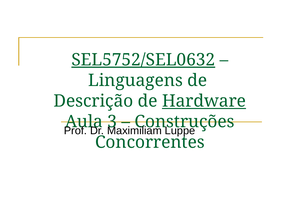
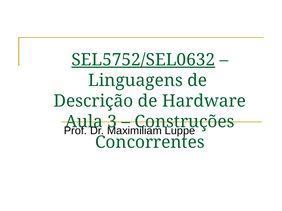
Hardware underline: present -> none
